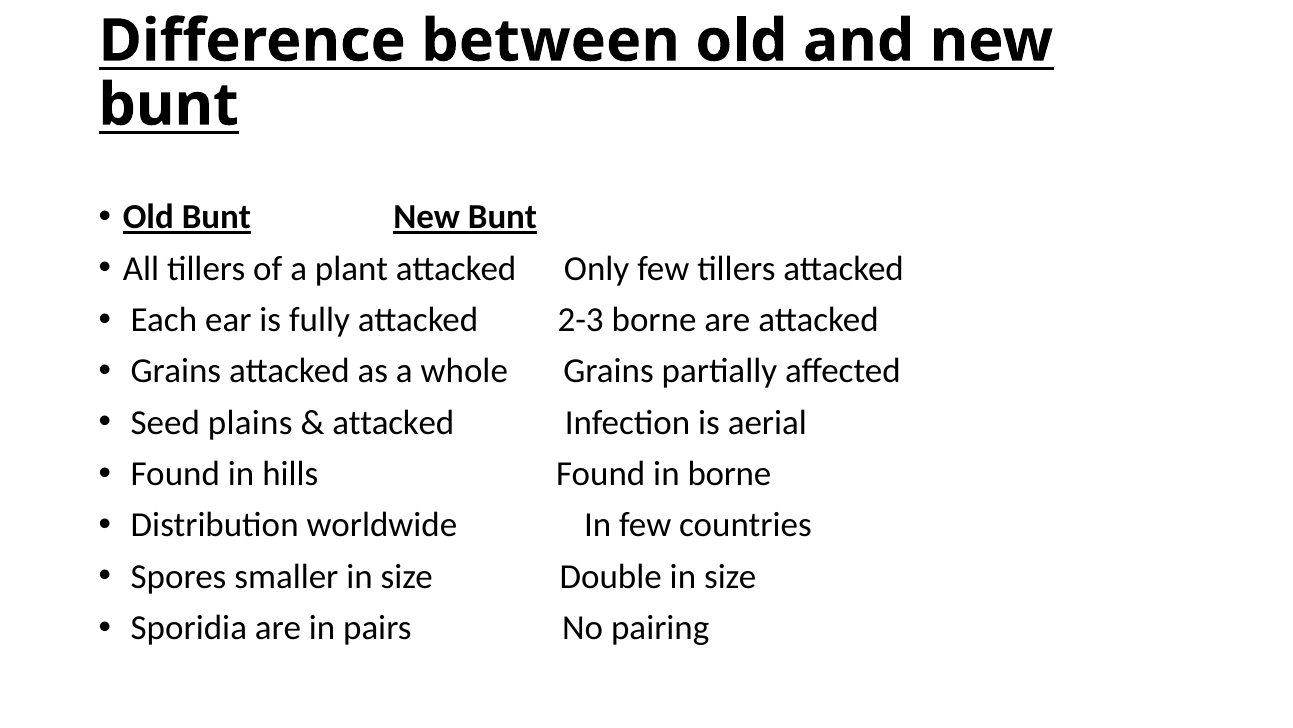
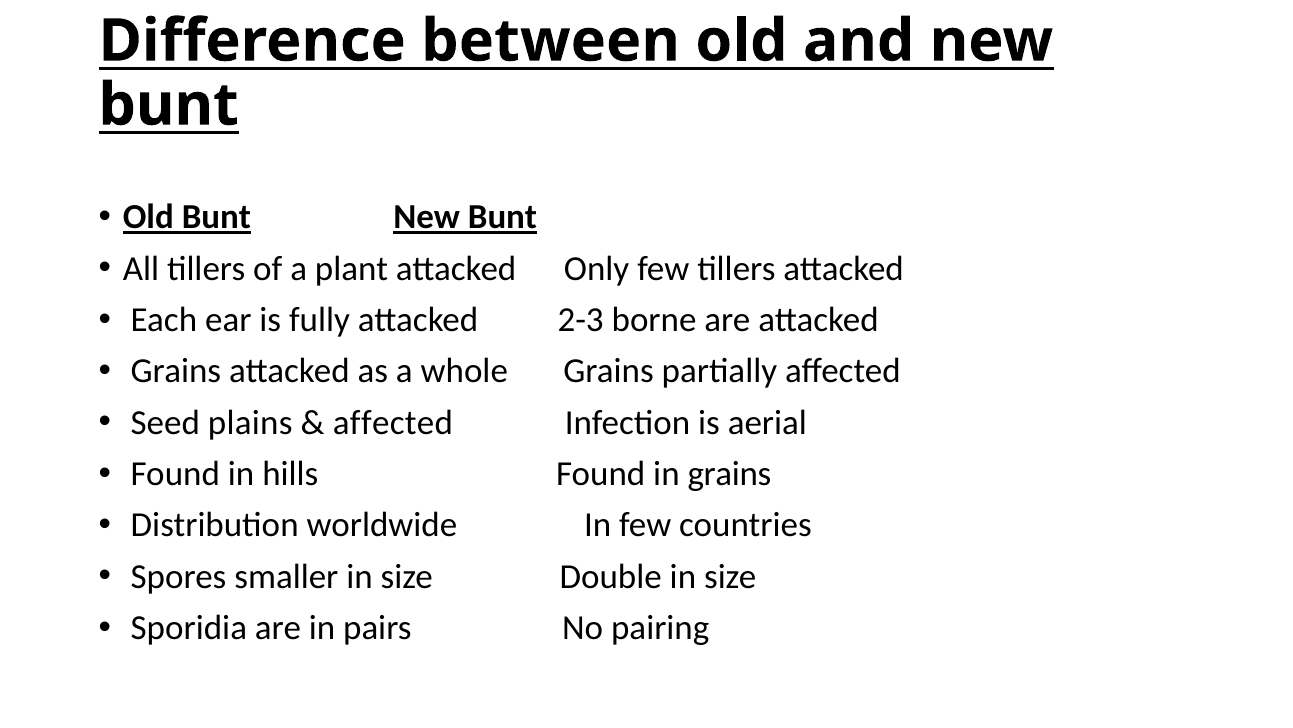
attacked at (393, 422): attacked -> affected
in borne: borne -> grains
